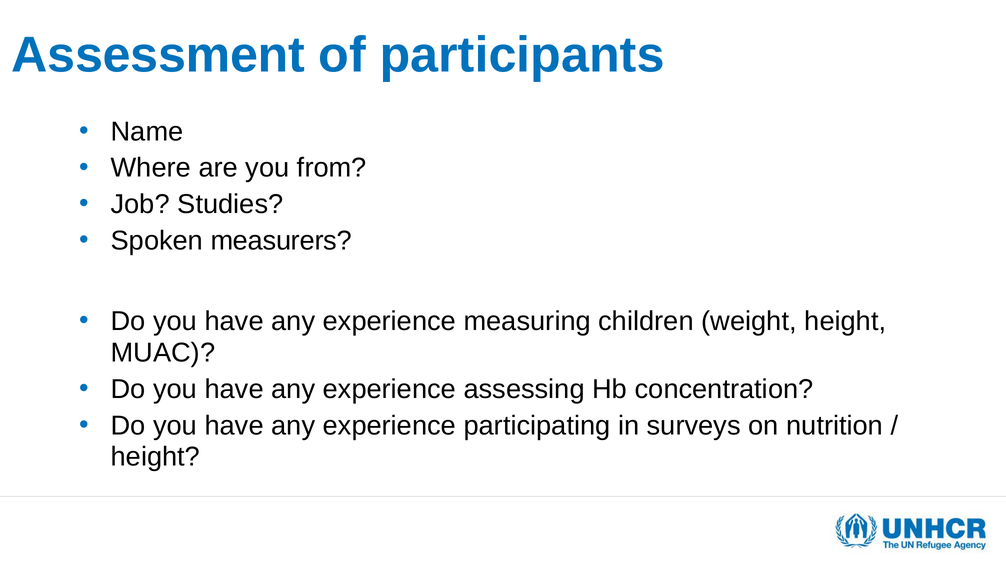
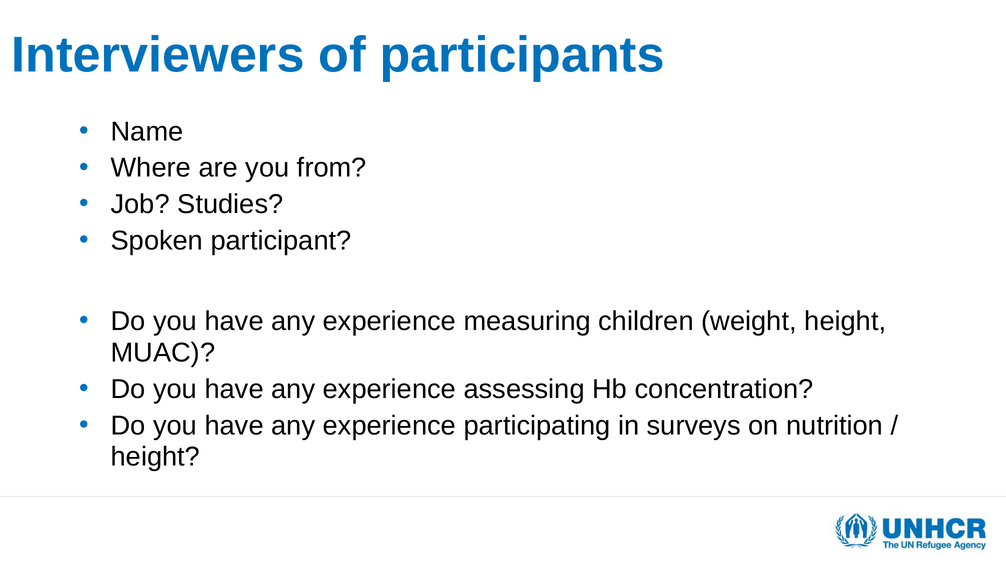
Assessment: Assessment -> Interviewers
measurers: measurers -> participant
